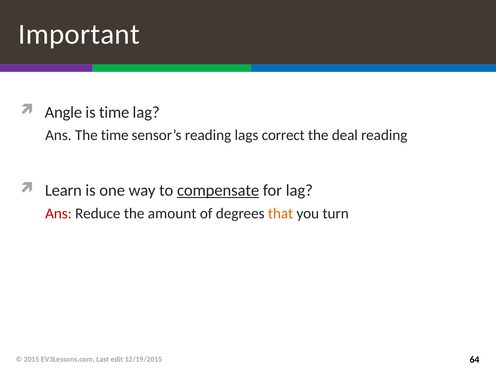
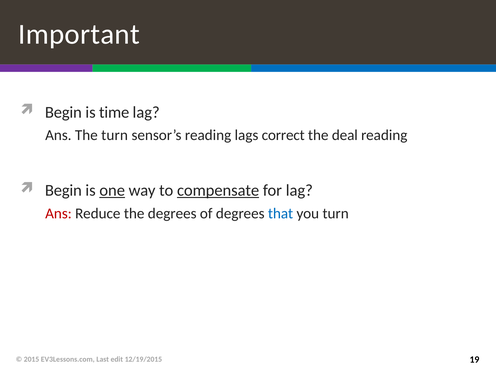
Angle at (63, 112): Angle -> Begin
The time: time -> turn
Learn at (63, 190): Learn -> Begin
one underline: none -> present
the amount: amount -> degrees
that colour: orange -> blue
64: 64 -> 19
